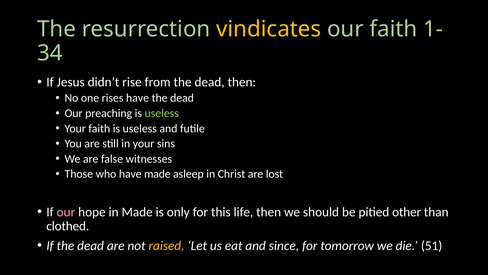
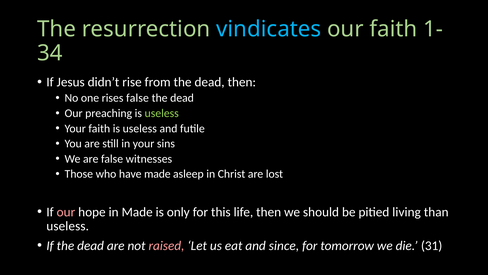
vindicates colour: yellow -> light blue
rises have: have -> false
other: other -> living
clothed at (68, 226): clothed -> useless
raised colour: yellow -> pink
51: 51 -> 31
